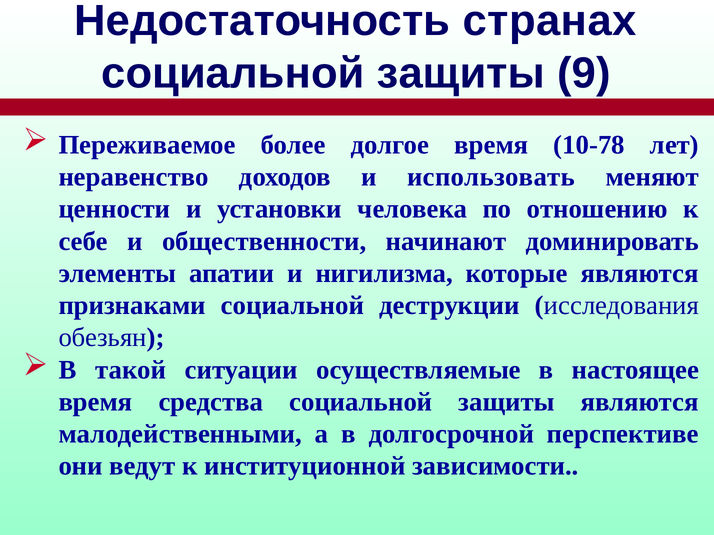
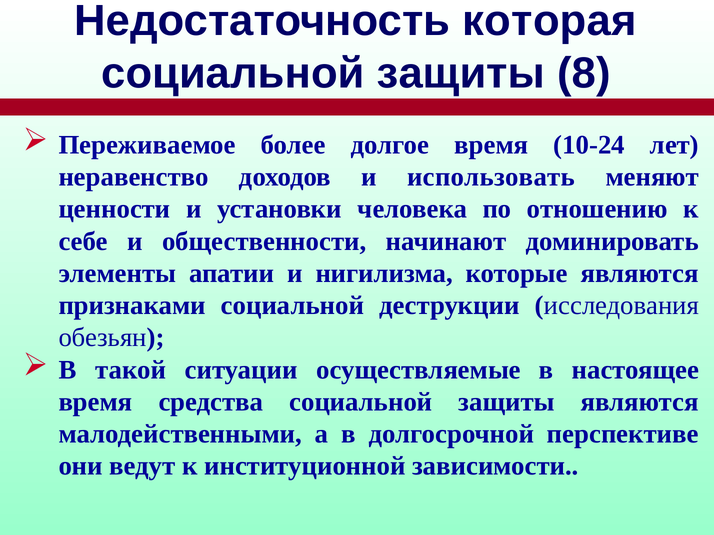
странах: странах -> которая
9: 9 -> 8
10-78: 10-78 -> 10-24
